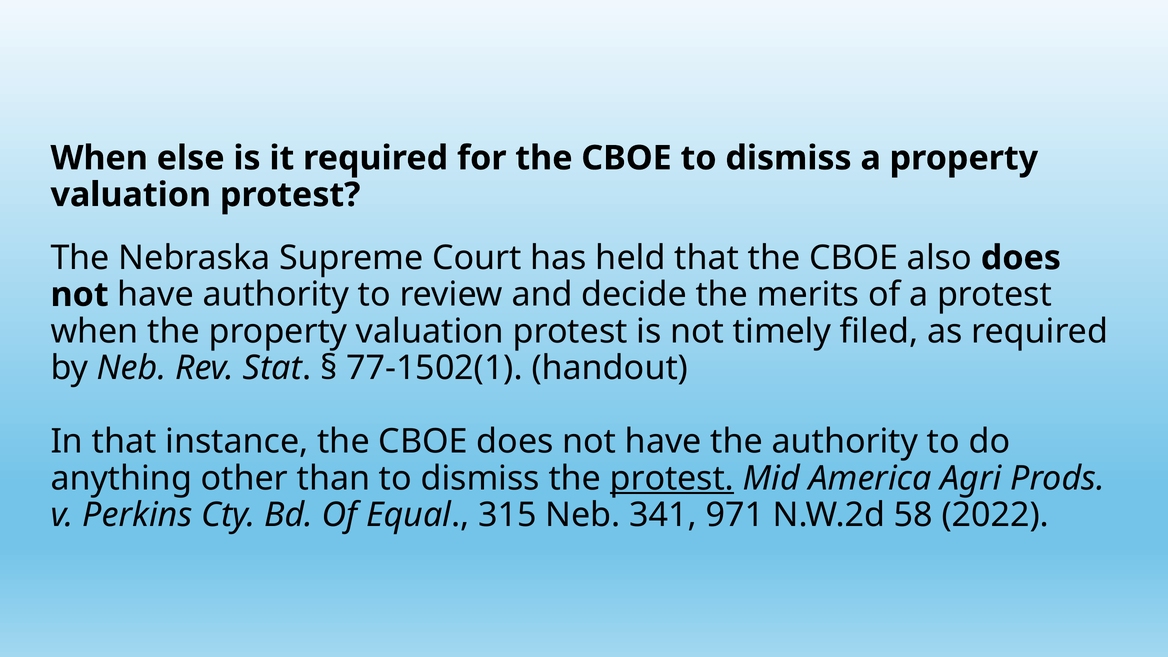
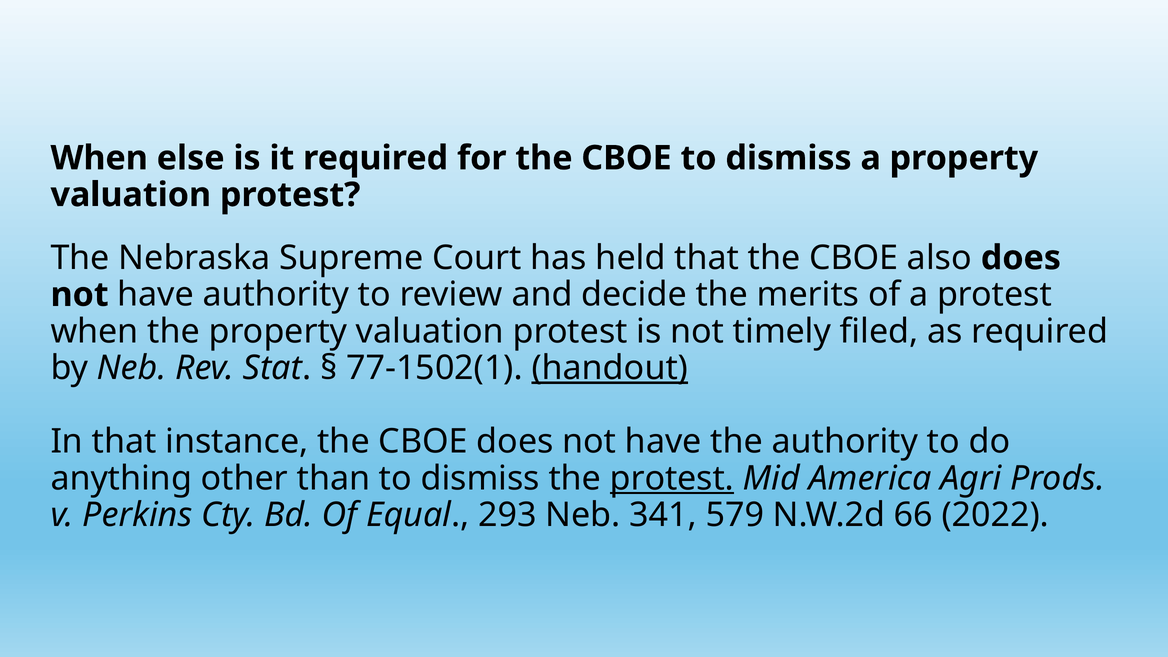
handout underline: none -> present
315: 315 -> 293
971: 971 -> 579
58: 58 -> 66
